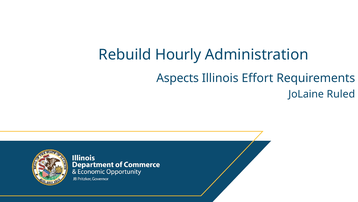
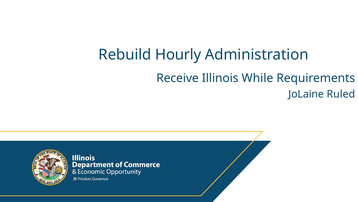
Aspects: Aspects -> Receive
Effort: Effort -> While
